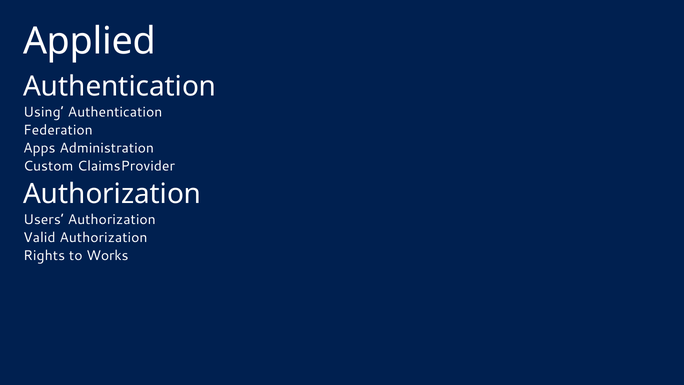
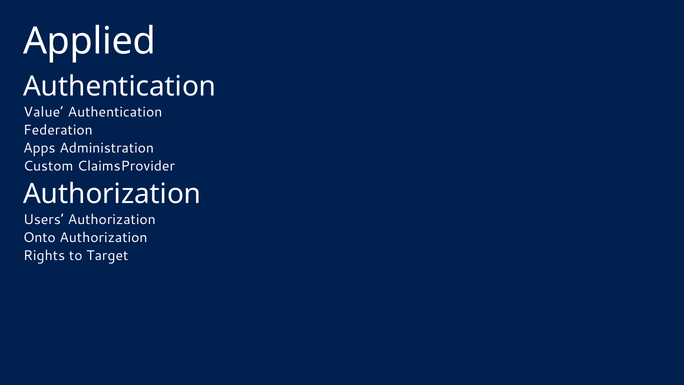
Using: Using -> Value
Valid: Valid -> Onto
Works: Works -> Target
